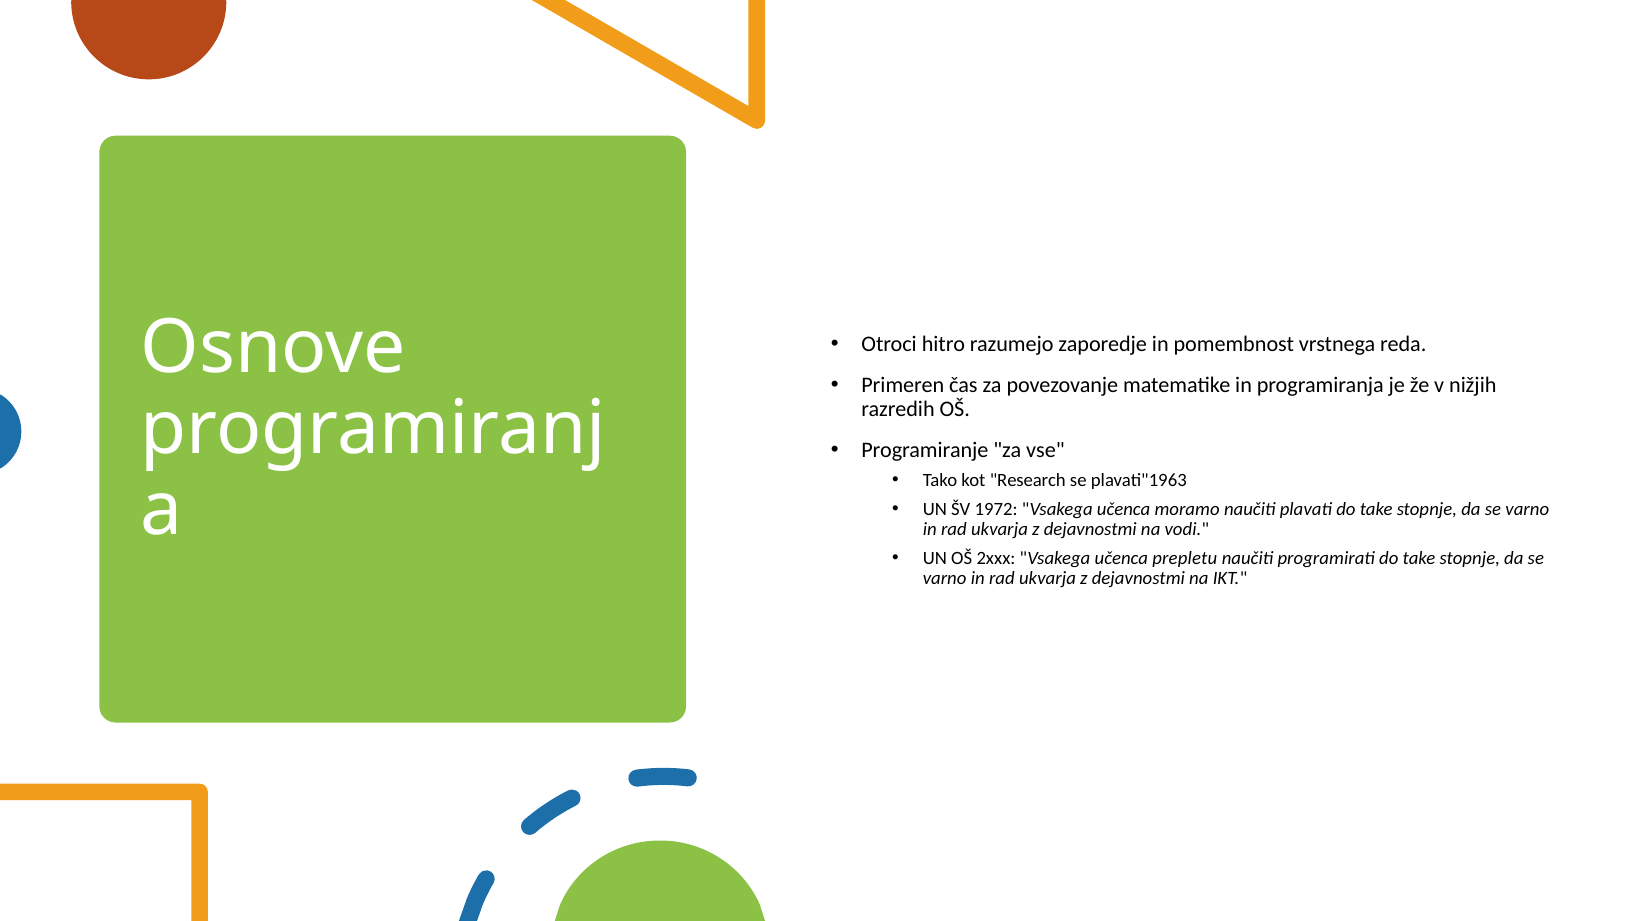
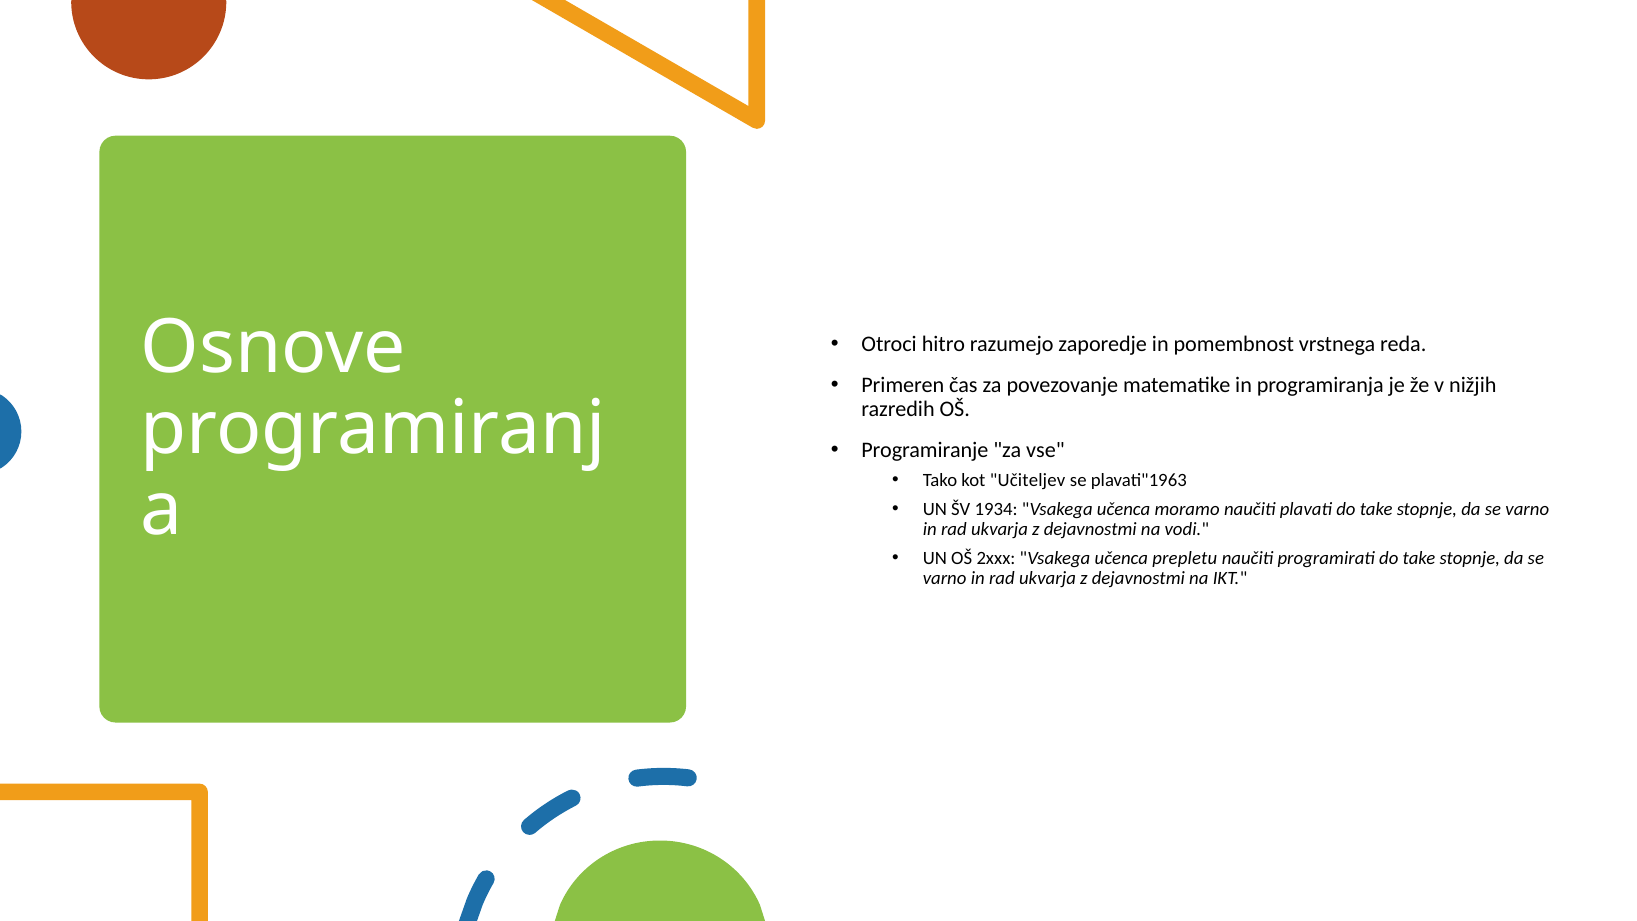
Research: Research -> Učiteljev
1972: 1972 -> 1934
